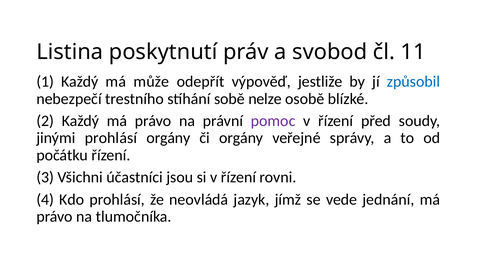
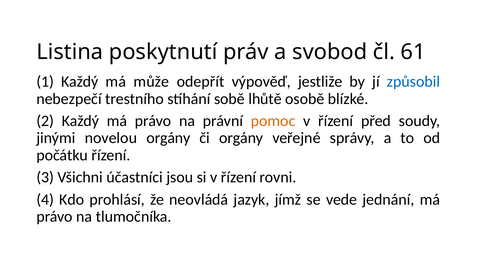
11: 11 -> 61
nelze: nelze -> lhůtě
pomoc colour: purple -> orange
jinými prohlásí: prohlásí -> novelou
